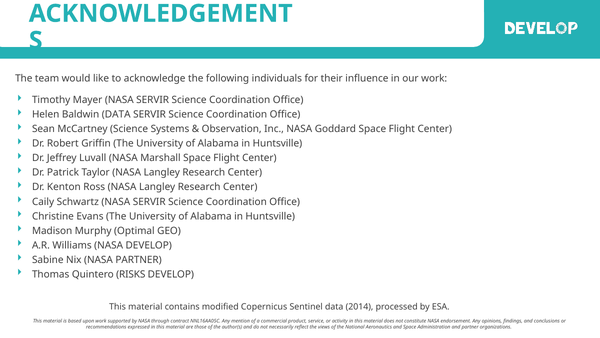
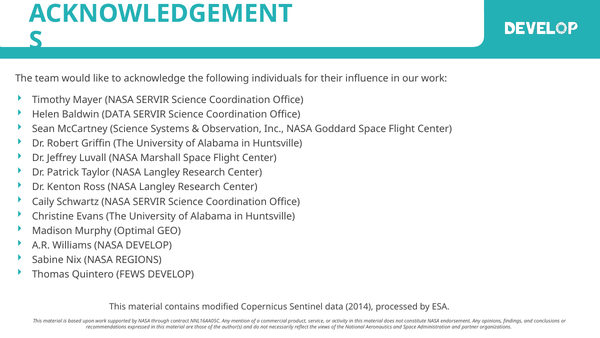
NASA PARTNER: PARTNER -> REGIONS
RISKS: RISKS -> FEWS
